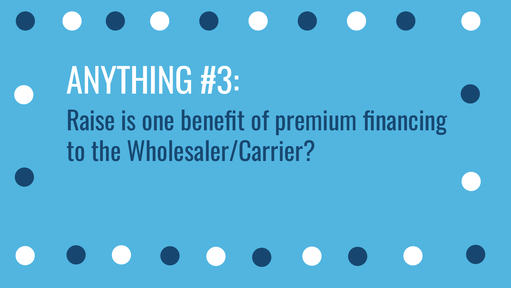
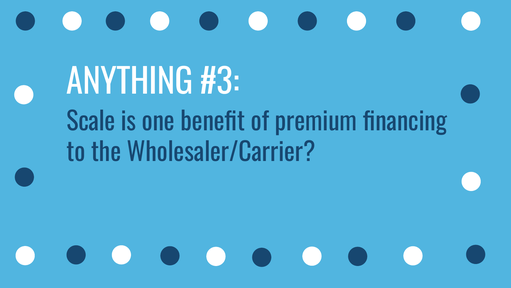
Raise: Raise -> Scale
